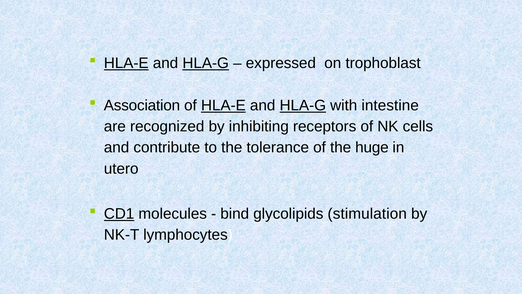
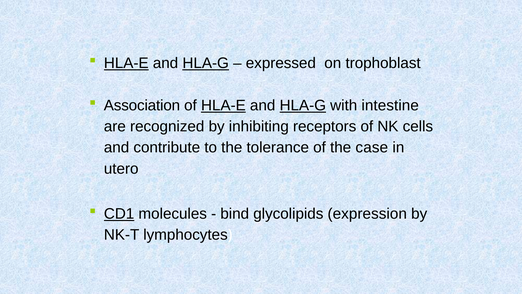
huge: huge -> case
stimulation: stimulation -> expression
